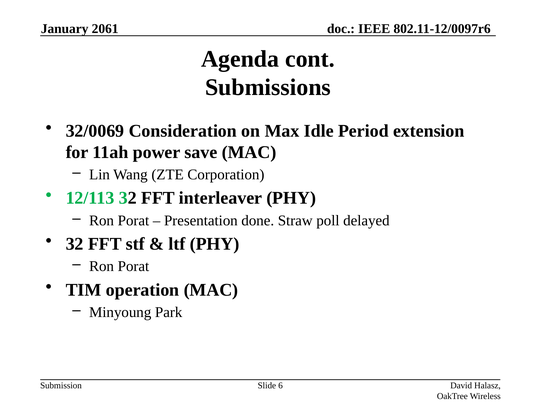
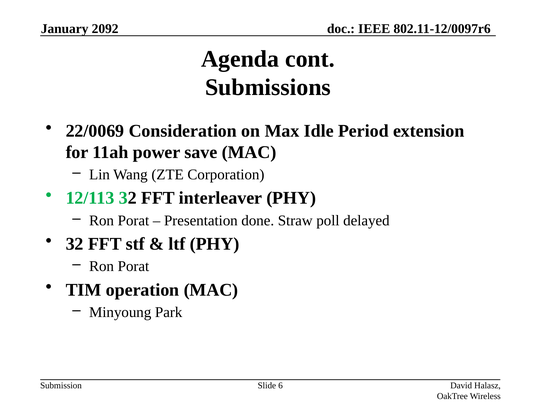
2061: 2061 -> 2092
32/0069: 32/0069 -> 22/0069
